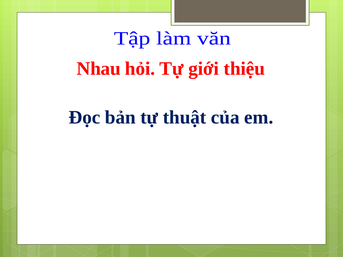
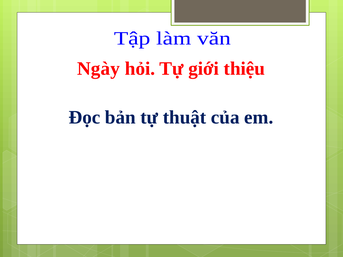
Nhau: Nhau -> Ngày
